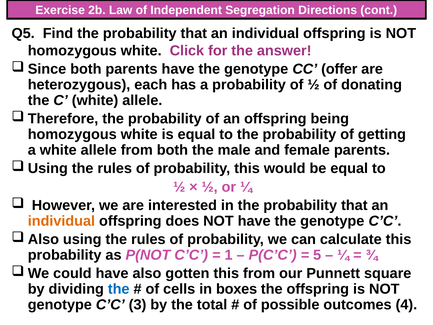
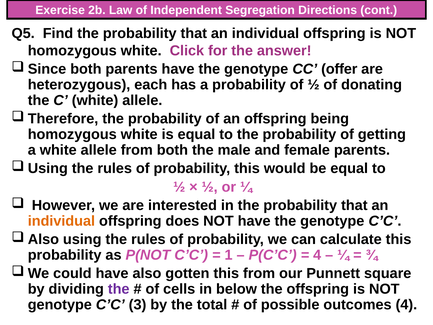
5 at (317, 255): 5 -> 4
the at (119, 289) colour: blue -> purple
boxes: boxes -> below
